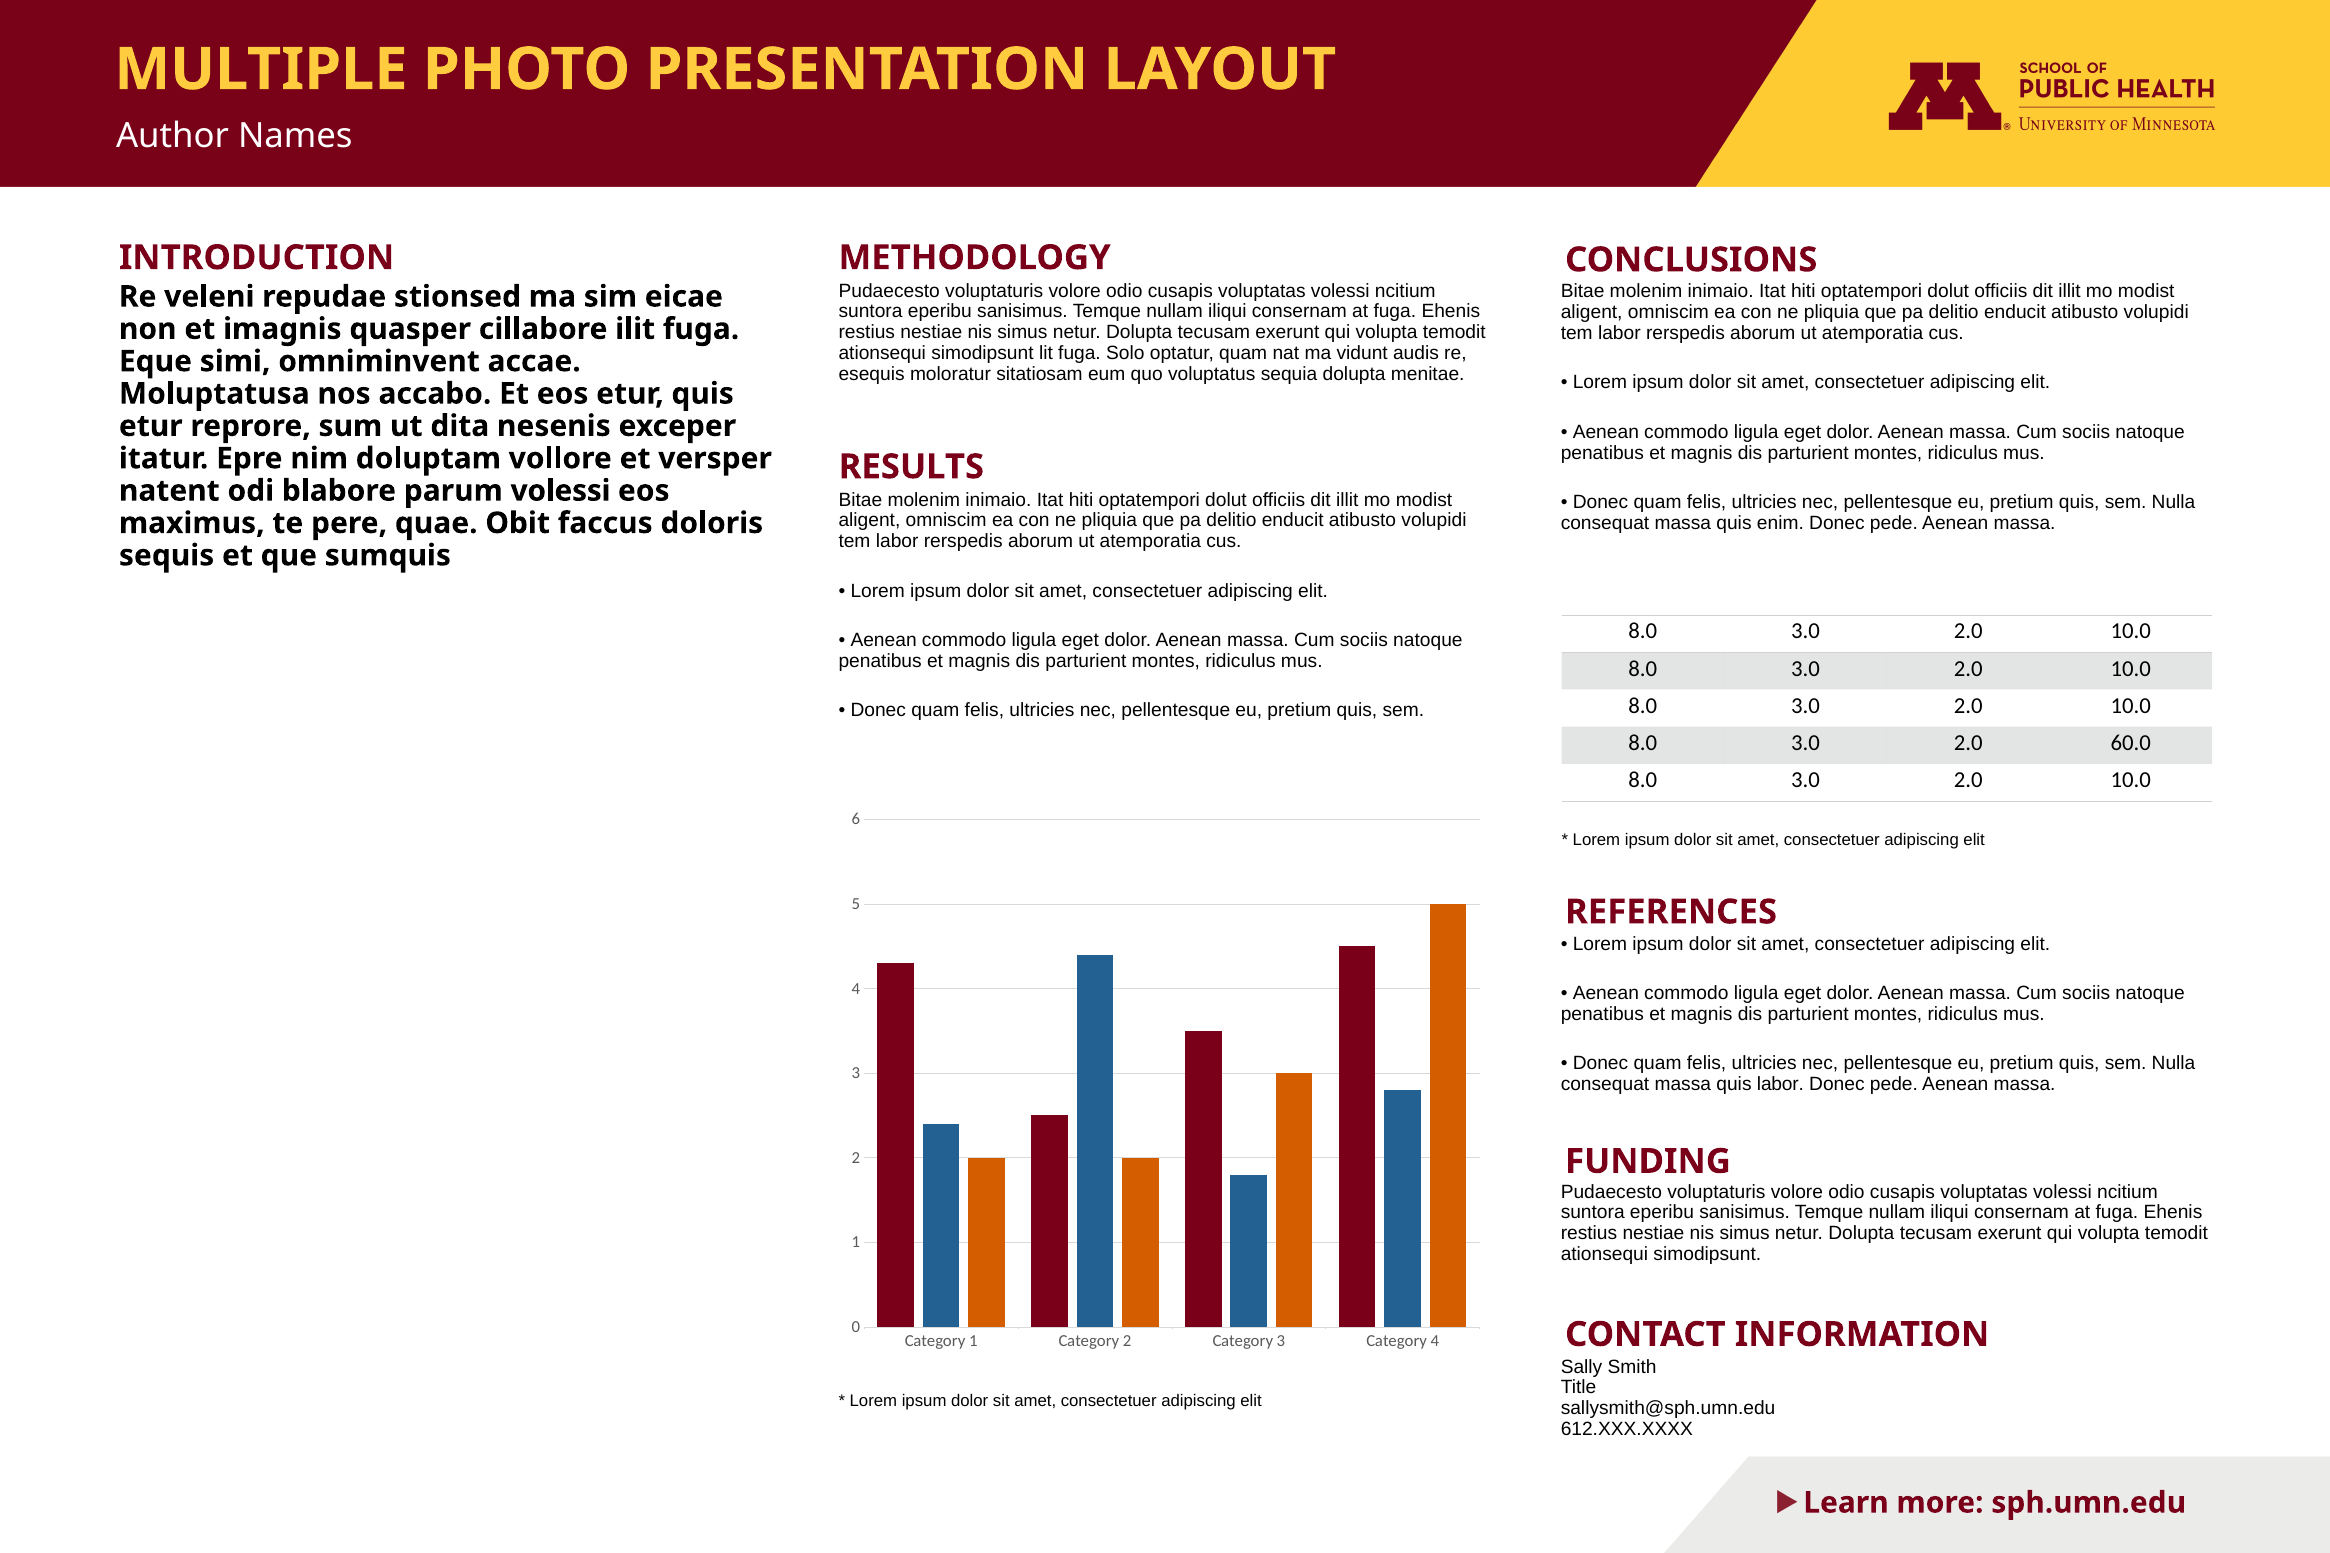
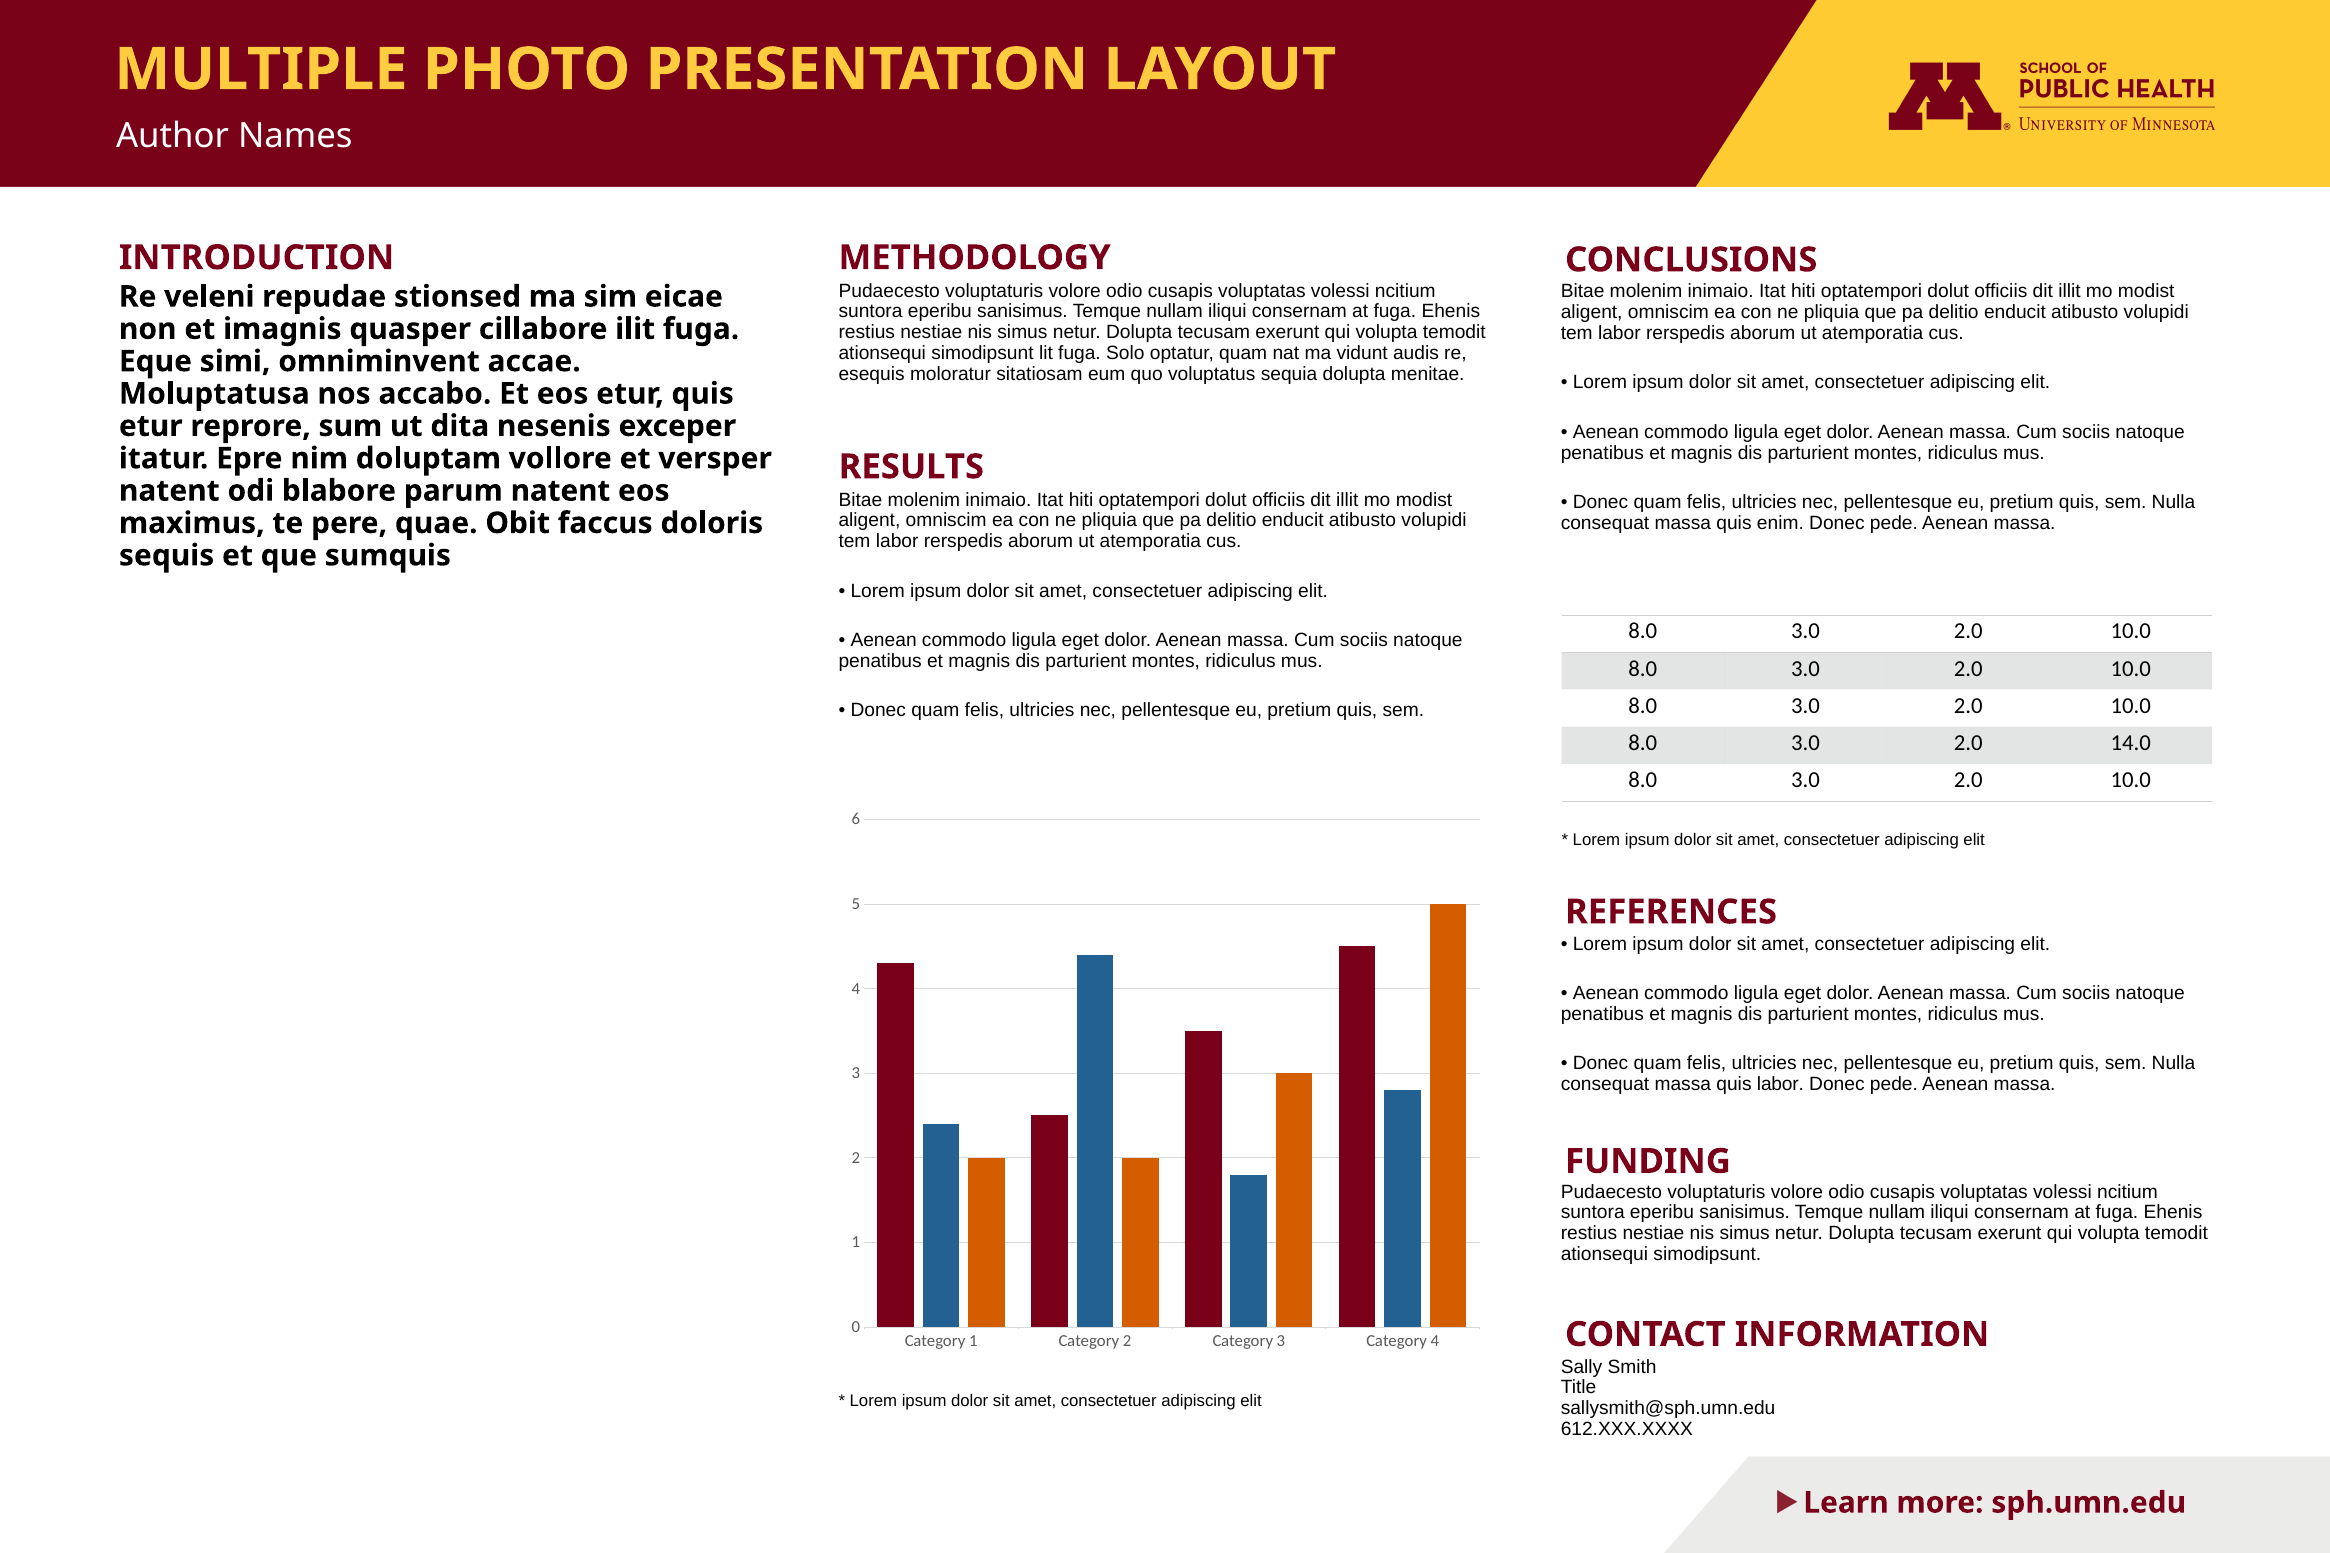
parum volessi: volessi -> natent
60.0: 60.0 -> 14.0
